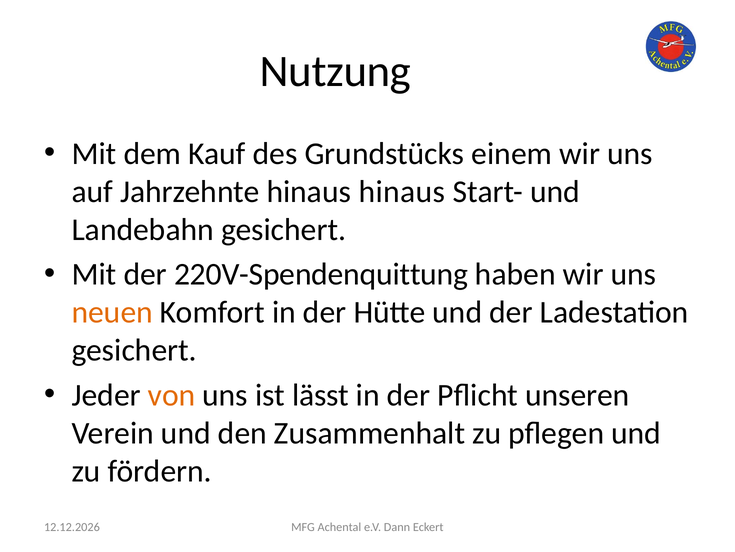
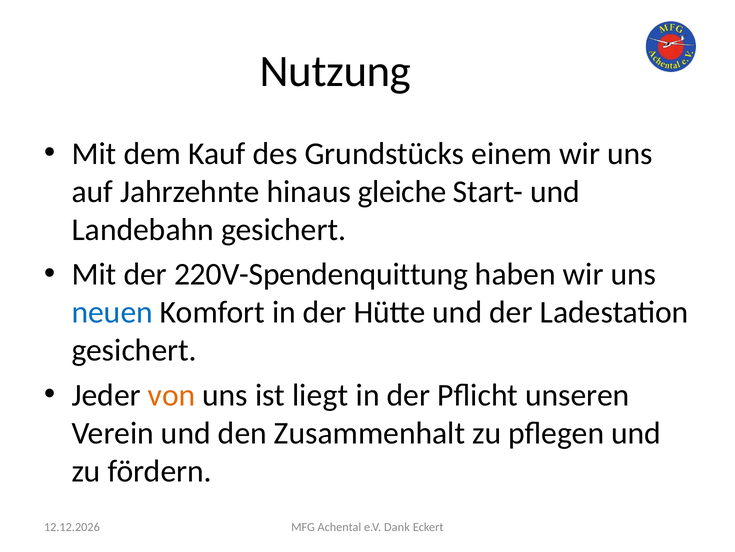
hinaus hinaus: hinaus -> gleiche
neuen colour: orange -> blue
lässt: lässt -> liegt
Dann: Dann -> Dank
